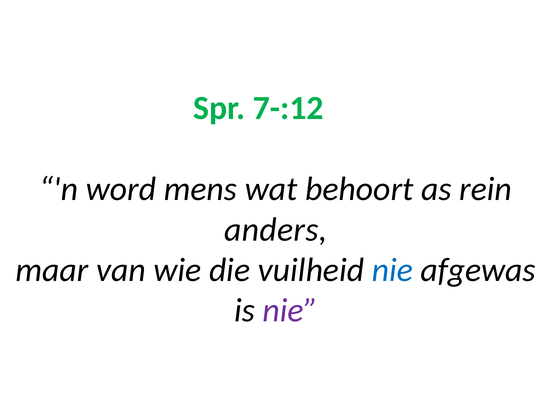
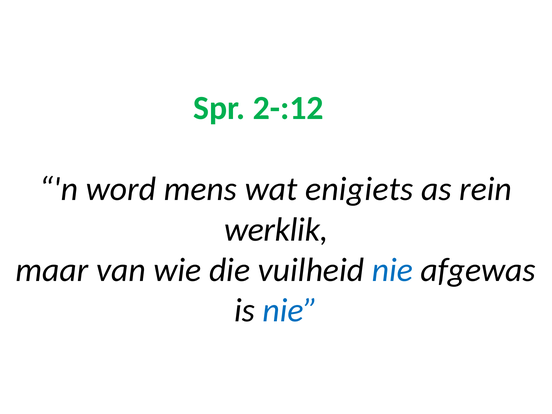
7-:12: 7-:12 -> 2-:12
behoort: behoort -> enigiets
anders: anders -> werklik
nie at (290, 311) colour: purple -> blue
